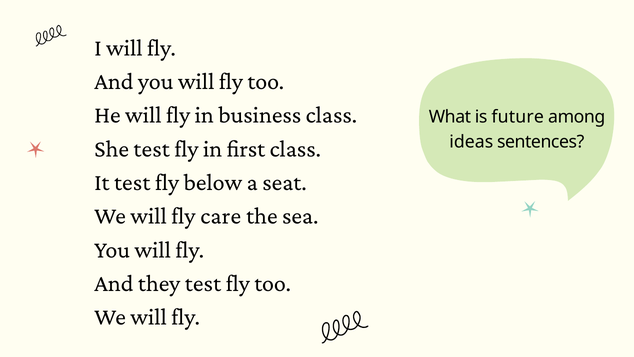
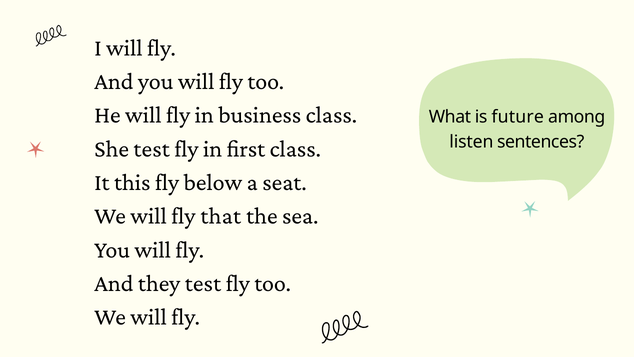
ideas: ideas -> listen
It test: test -> this
care: care -> that
